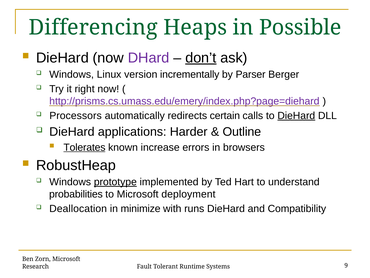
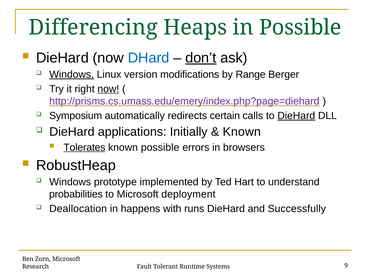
DHard colour: purple -> blue
Windows at (72, 74) underline: none -> present
incrementally: incrementally -> modifications
Parser: Parser -> Range
now at (108, 89) underline: none -> present
Processors: Processors -> Symposium
Harder: Harder -> Initially
Outline at (242, 132): Outline -> Known
known increase: increase -> possible
prototype underline: present -> none
minimize: minimize -> happens
Compatibility: Compatibility -> Successfully
